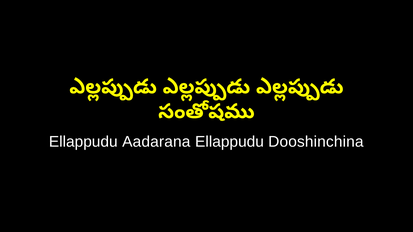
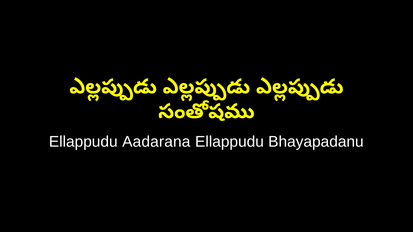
Dooshinchina: Dooshinchina -> Bhayapadanu
